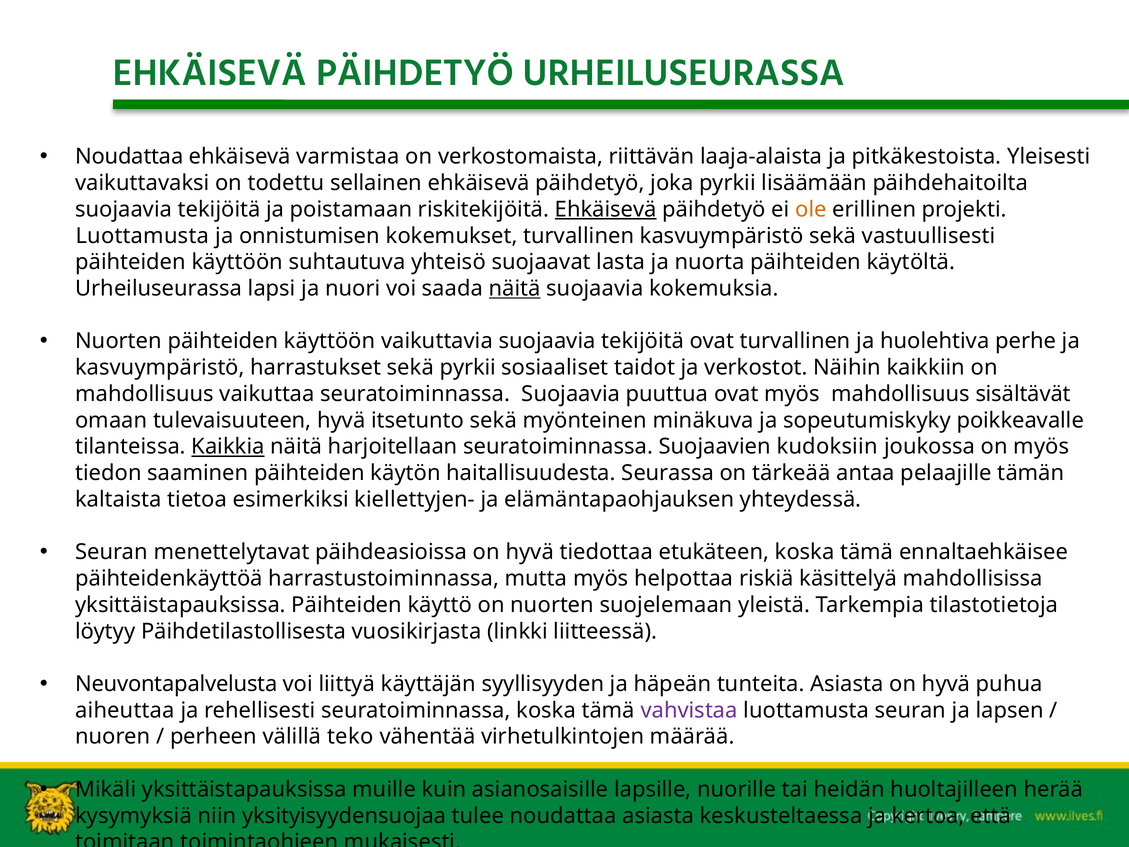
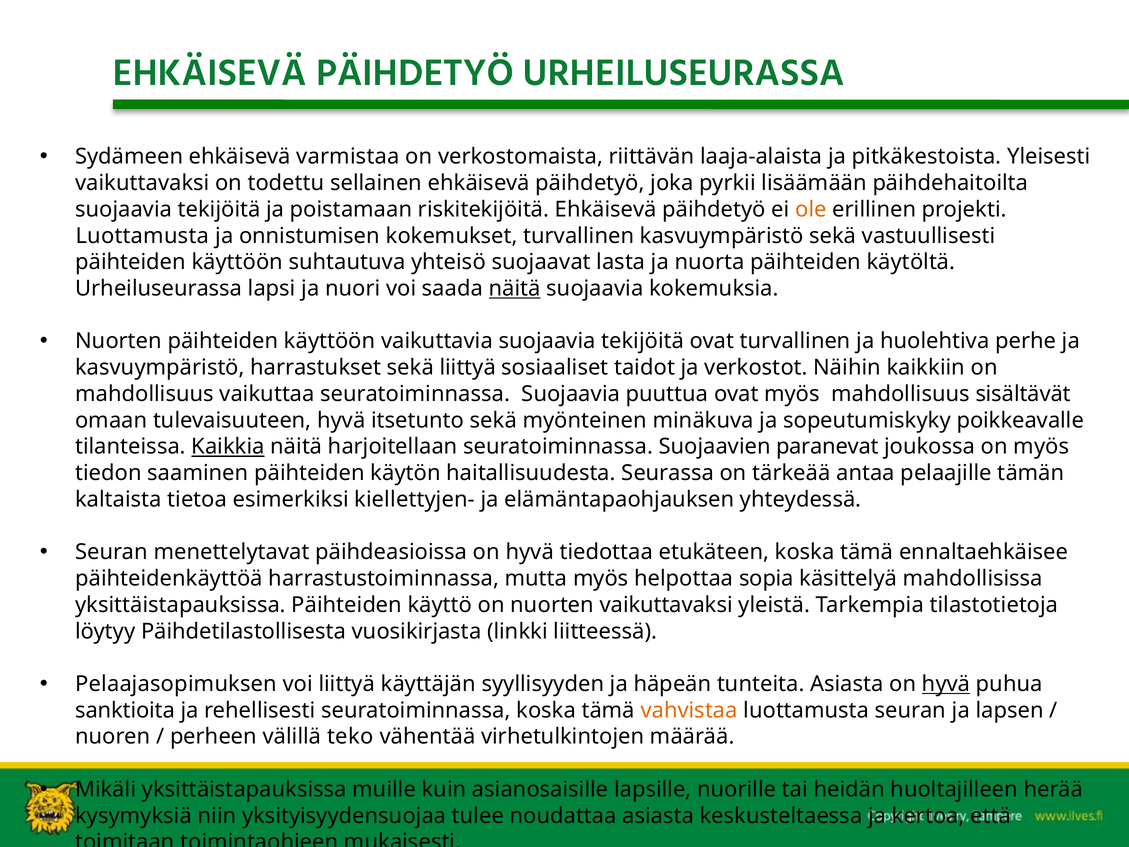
Noudattaa at (129, 157): Noudattaa -> Sydämeen
Ehkäisevä at (606, 209) underline: present -> none
sekä pyrkii: pyrkii -> liittyä
kudoksiin: kudoksiin -> paranevat
riskiä: riskiä -> sopia
nuorten suojelemaan: suojelemaan -> vaikuttavaksi
Neuvontapalvelusta: Neuvontapalvelusta -> Pelaajasopimuksen
hyvä at (946, 684) underline: none -> present
aiheuttaa: aiheuttaa -> sanktioita
vahvistaa colour: purple -> orange
